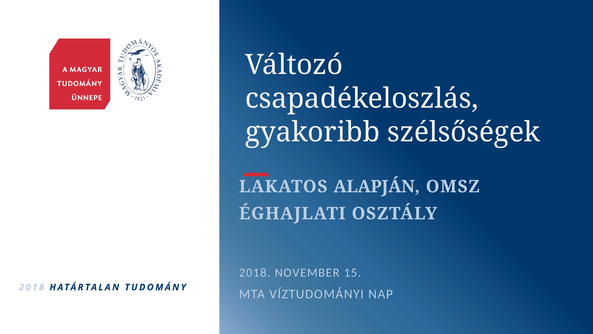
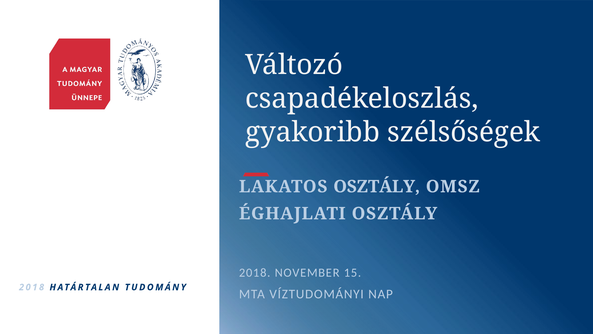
LAKATOS ALAPJÁN: ALAPJÁN -> OSZTÁLY
